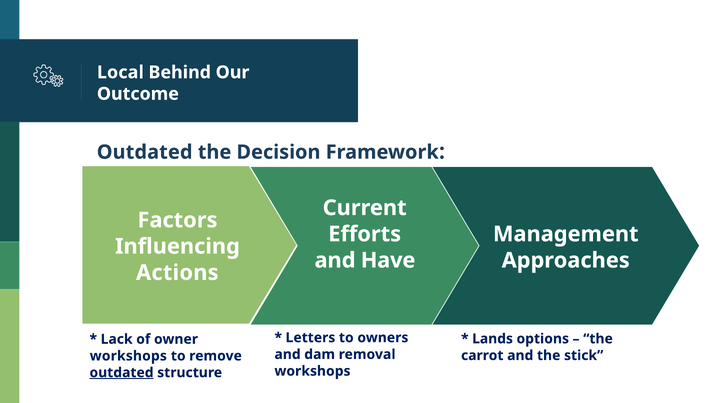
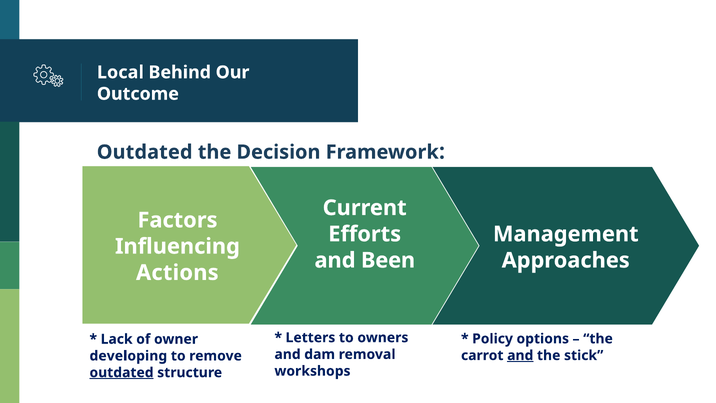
Have: Have -> Been
Lands: Lands -> Policy
and at (520, 355) underline: none -> present
workshops at (128, 356): workshops -> developing
